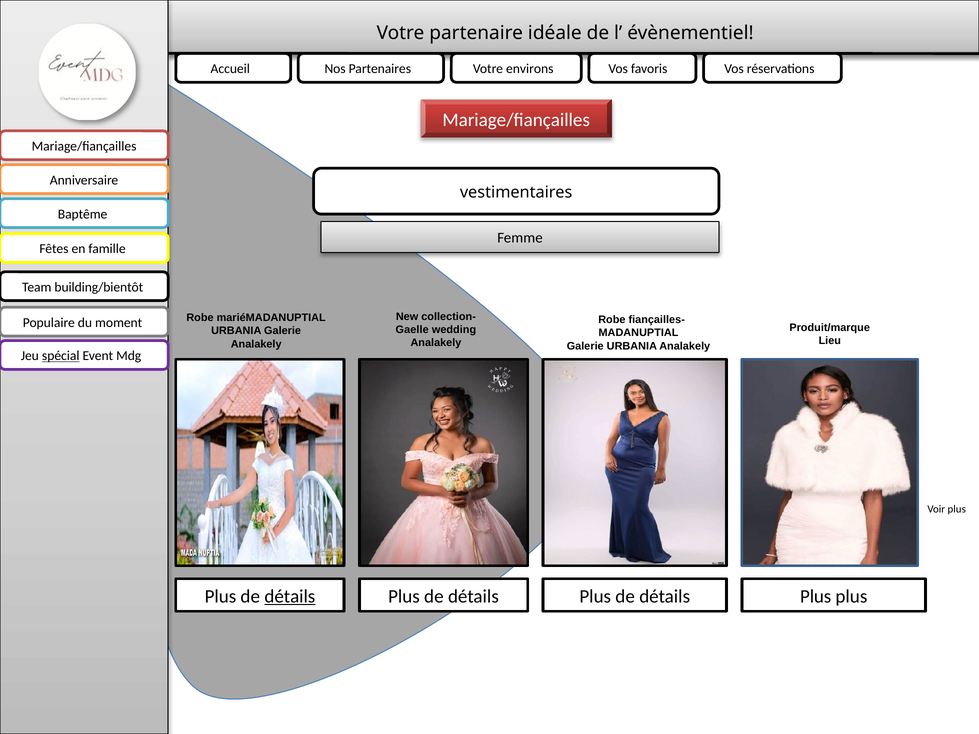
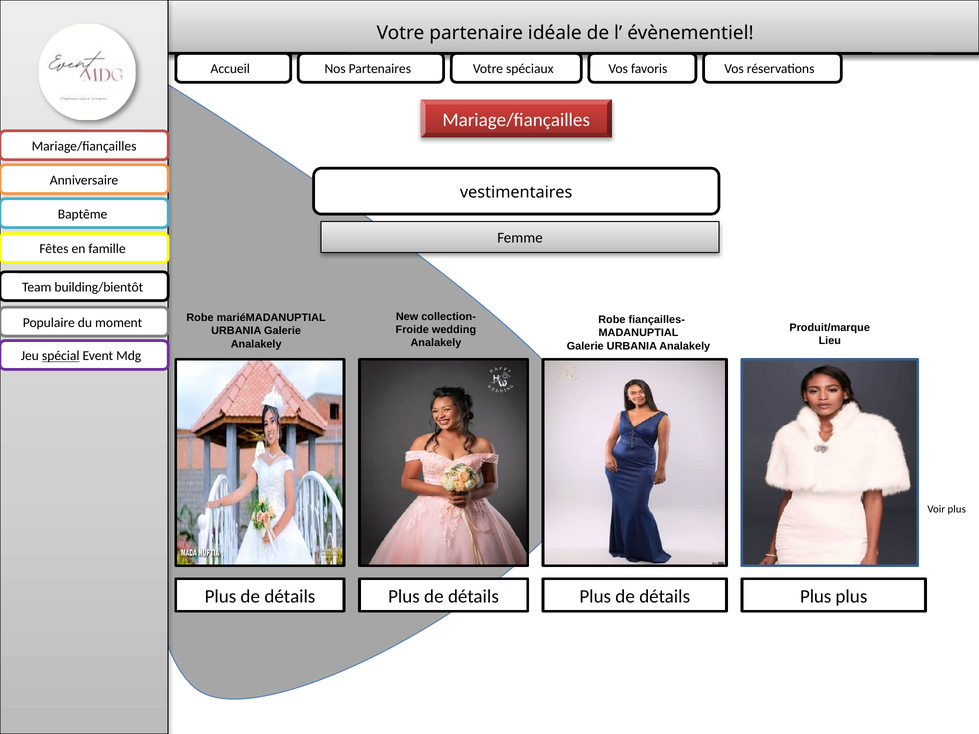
environs: environs -> spéciaux
Gaelle: Gaelle -> Froide
détails at (290, 596) underline: present -> none
